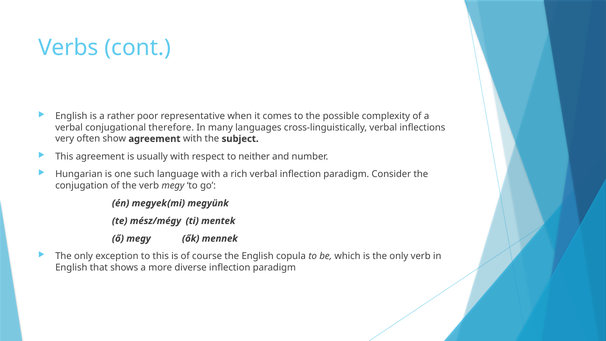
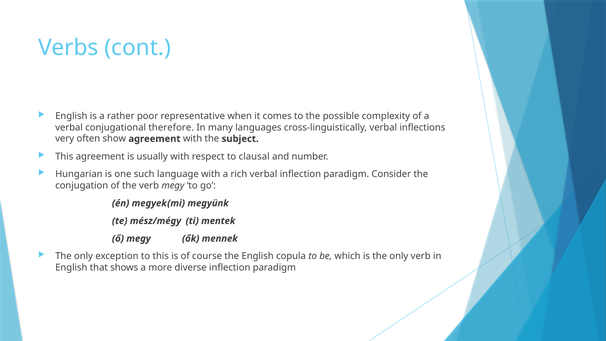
neither: neither -> clausal
